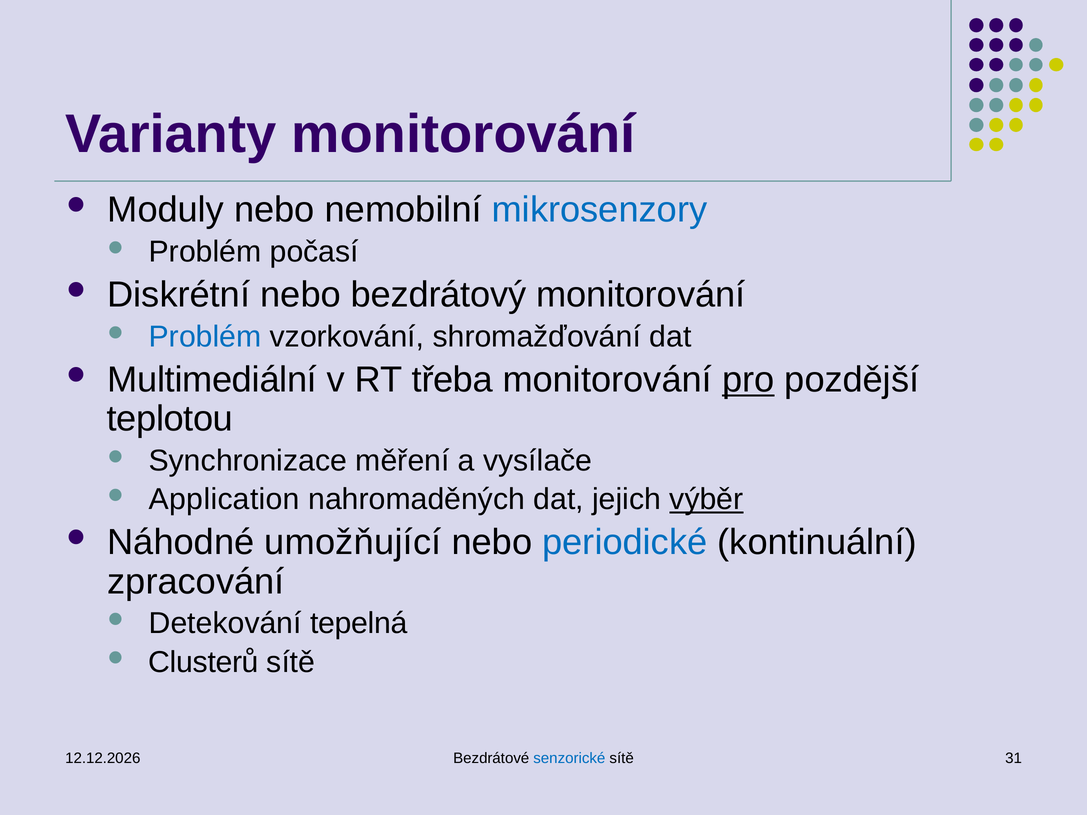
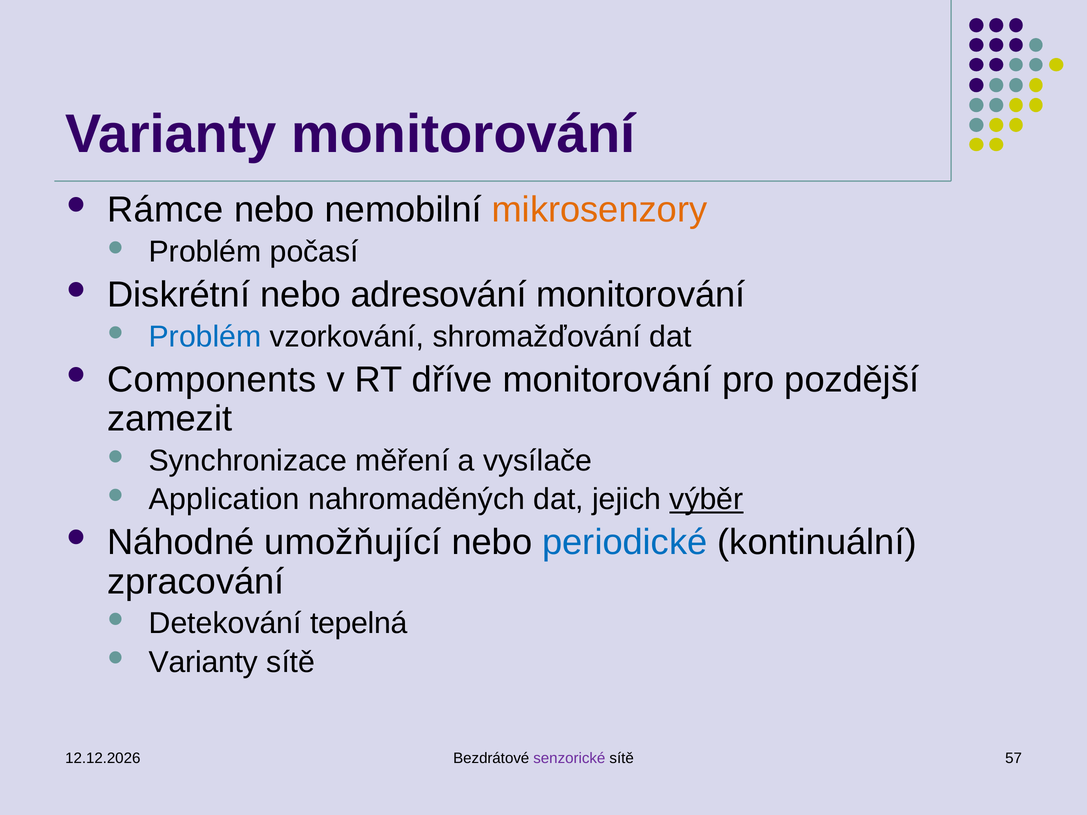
Moduly: Moduly -> Rámce
mikrosenzory colour: blue -> orange
bezdrátový: bezdrátový -> adresování
Multimediální: Multimediální -> Components
třeba: třeba -> dříve
pro underline: present -> none
teplotou: teplotou -> zamezit
Clusterů at (204, 662): Clusterů -> Varianty
senzorické colour: blue -> purple
31: 31 -> 57
